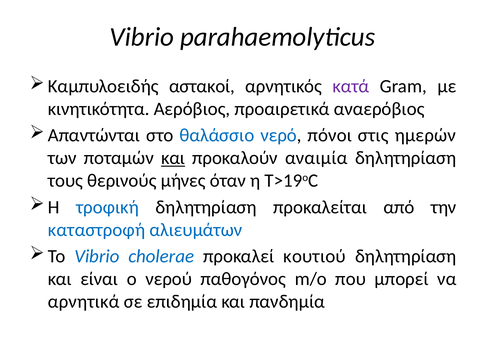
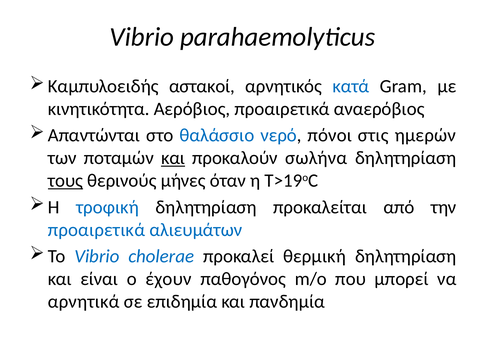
κατά colour: purple -> blue
αναιμία: αναιμία -> σωλήνα
τους underline: none -> present
καταστροφή at (97, 230): καταστροφή -> προαιρετικά
κουτιού: κουτιού -> θερμική
νερού: νερού -> έχουν
